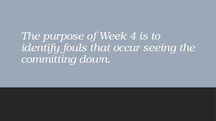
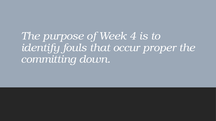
seeing: seeing -> proper
